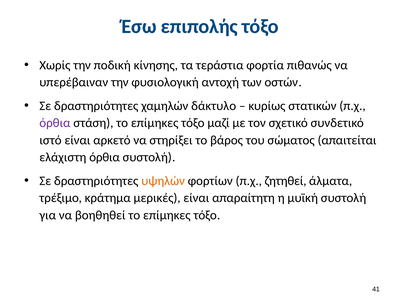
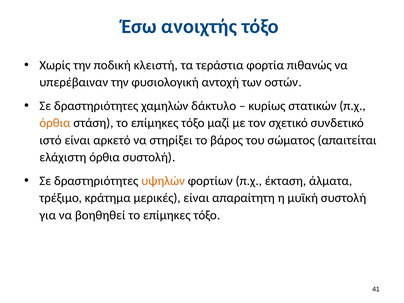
επιπολής: επιπολής -> ανοιχτής
κίνησης: κίνησης -> κλειστή
όρθια at (55, 123) colour: purple -> orange
ζητηθεί: ζητηθεί -> έκταση
